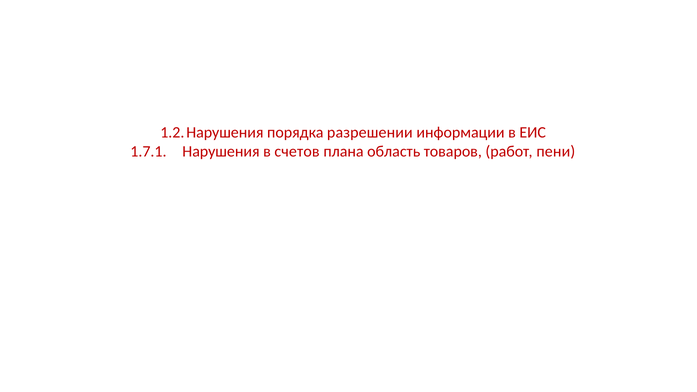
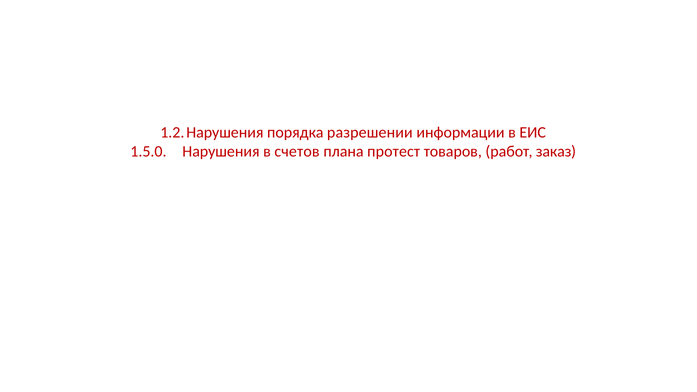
1.7.1: 1.7.1 -> 1.5.0
область: область -> протест
пени: пени -> заказ
